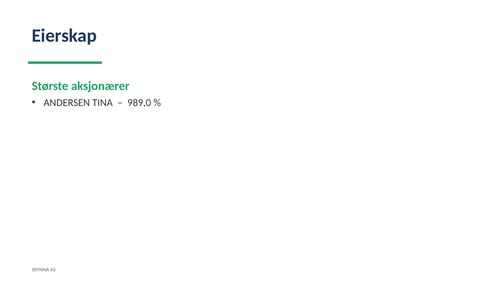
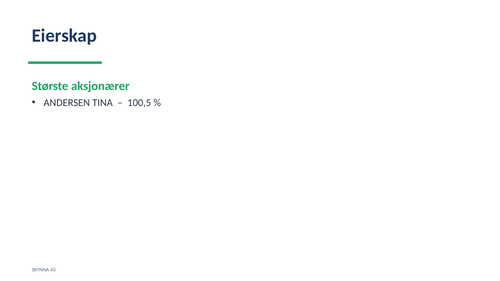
989,0: 989,0 -> 100,5
